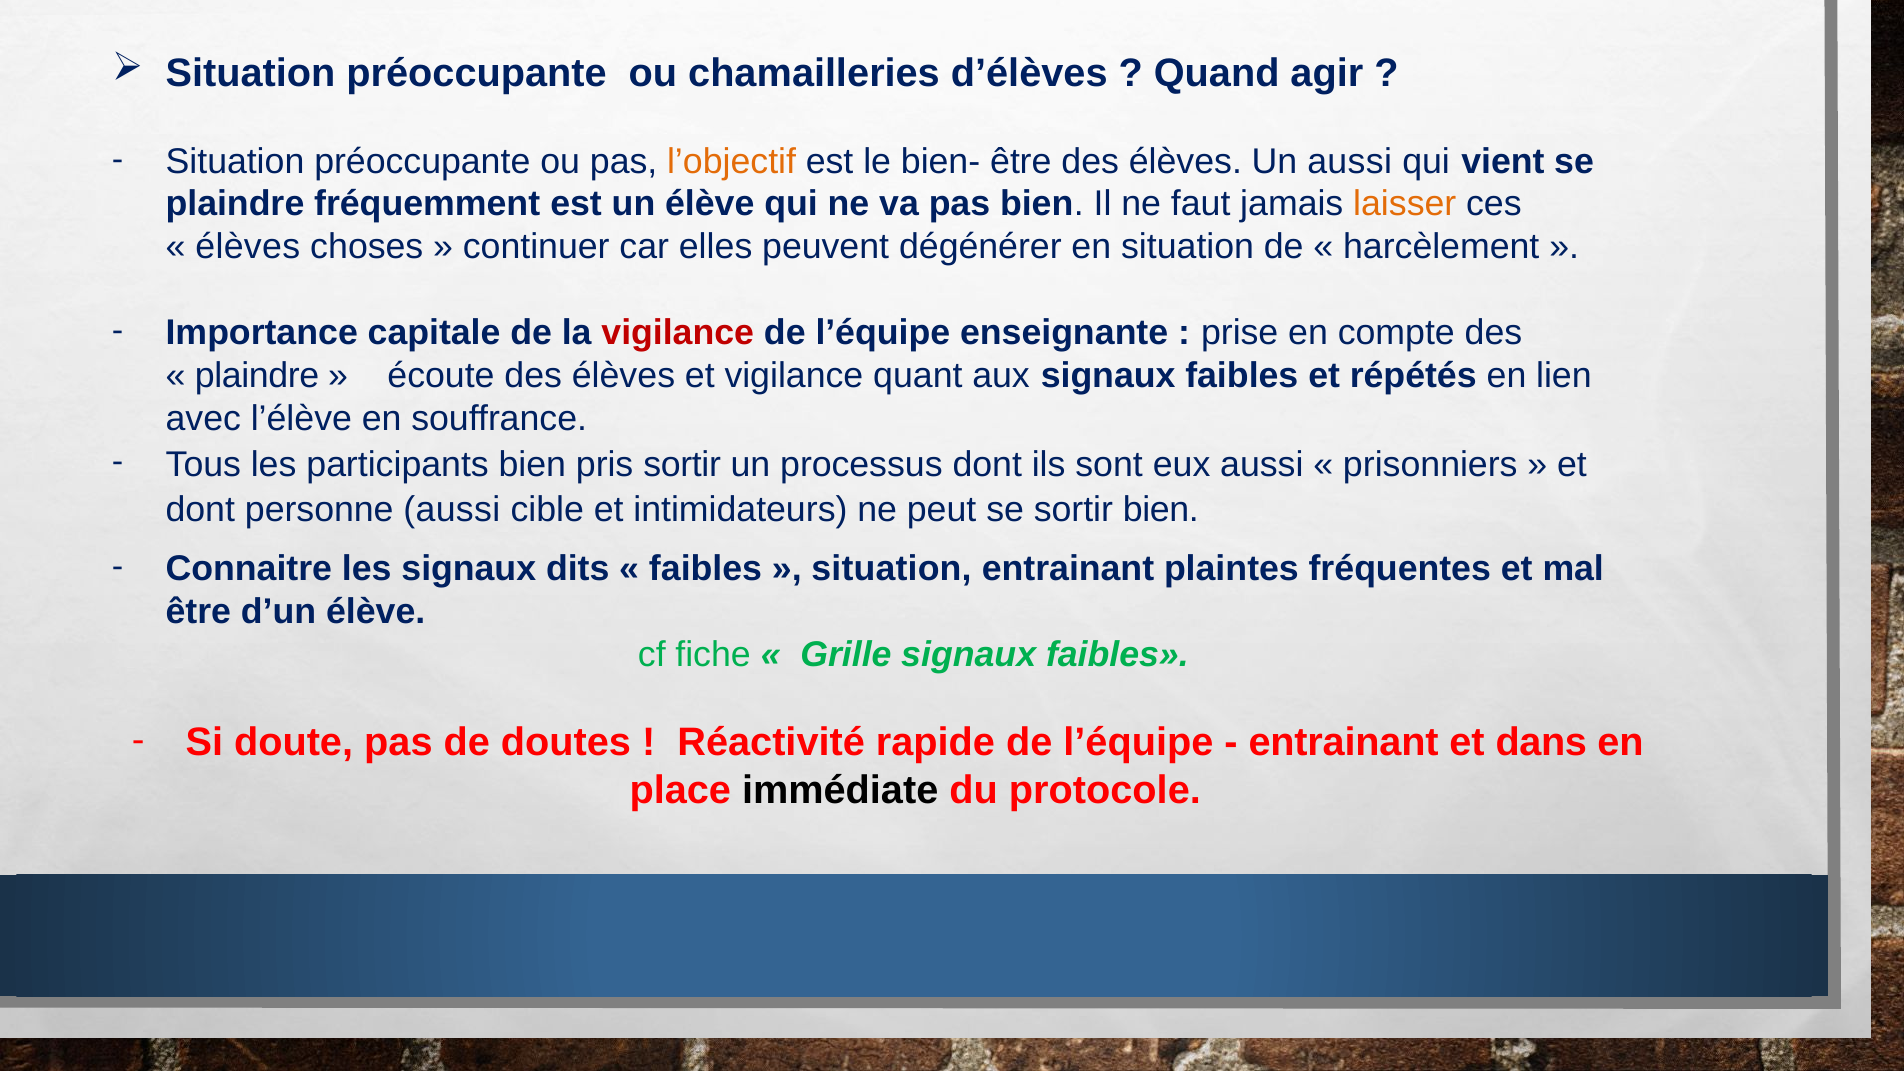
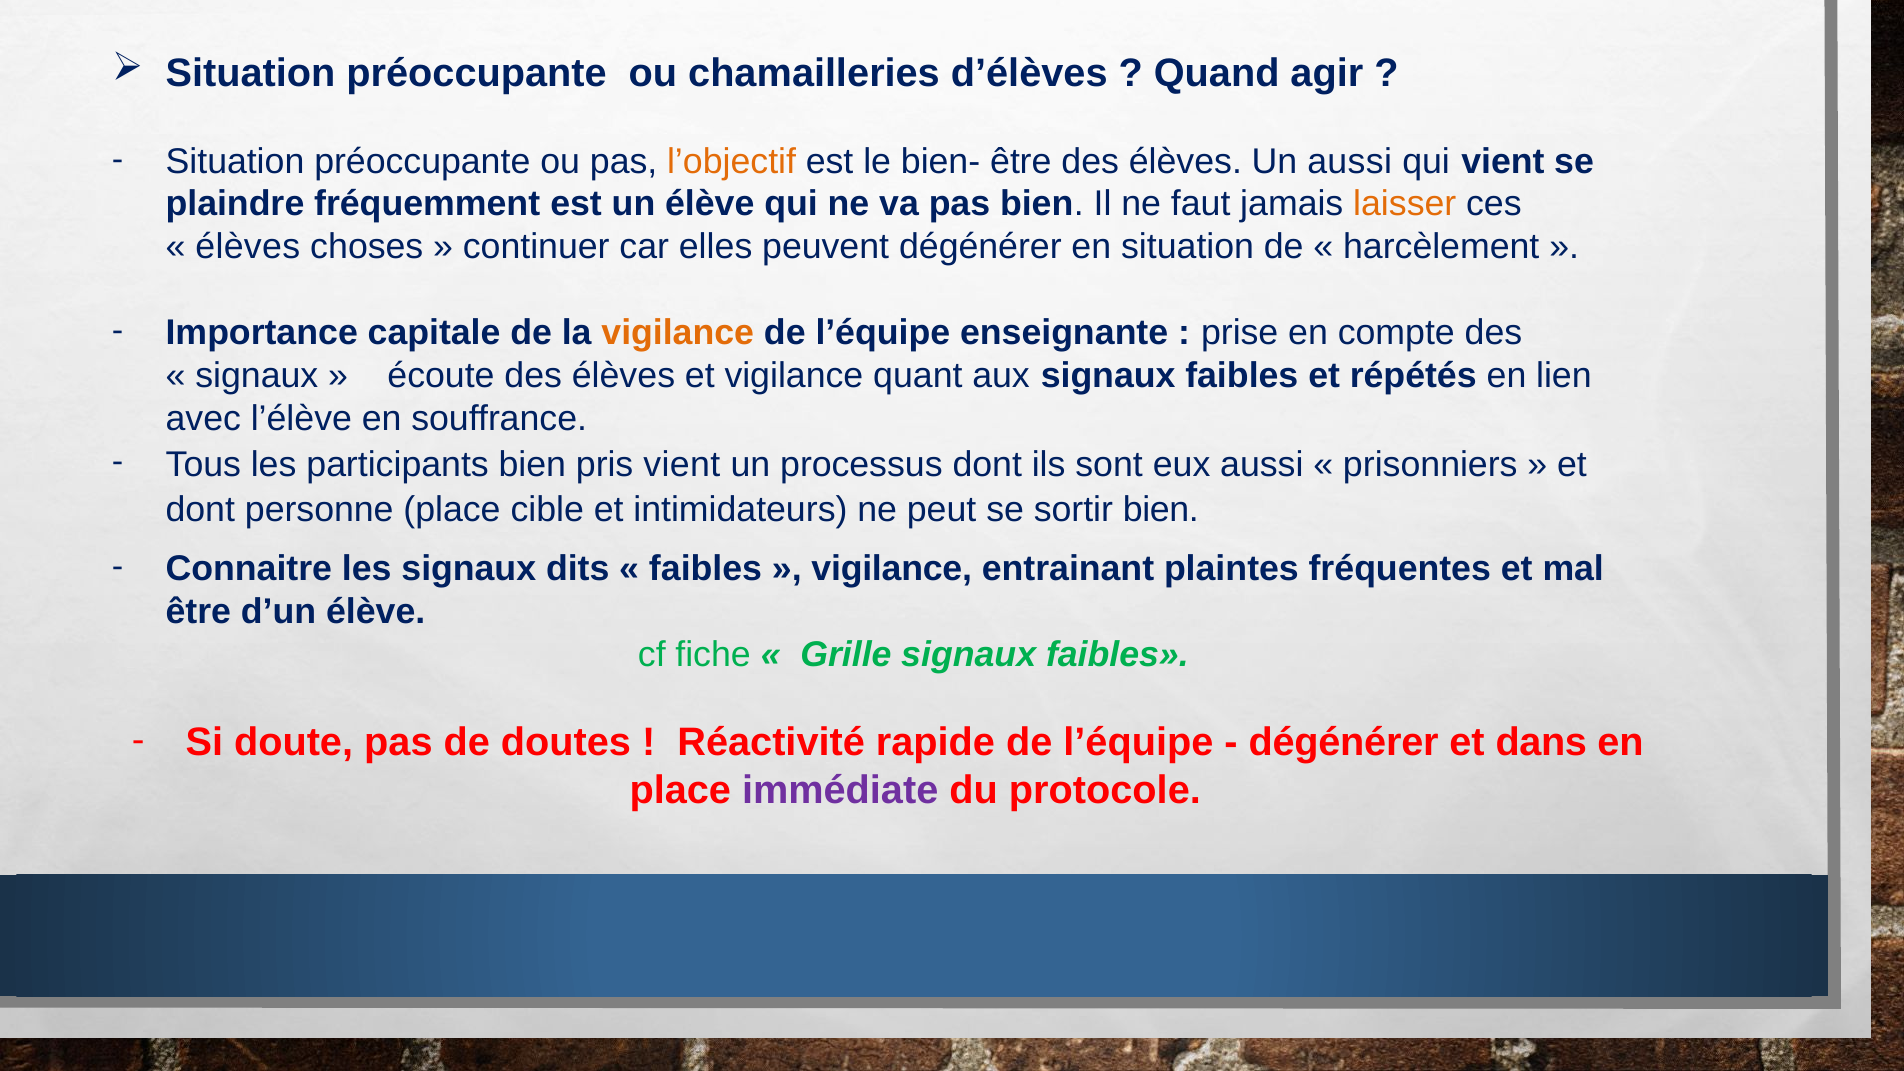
vigilance at (678, 333) colour: red -> orange
plaindre at (257, 376): plaindre -> signaux
pris sortir: sortir -> vient
personne aussi: aussi -> place
situation at (892, 569): situation -> vigilance
entrainant at (1344, 743): entrainant -> dégénérer
immédiate colour: black -> purple
